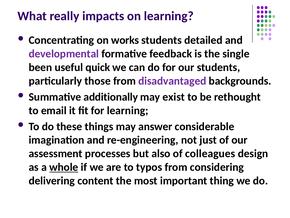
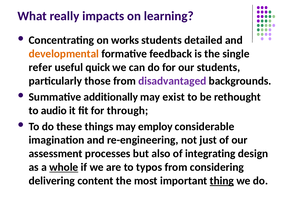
developmental colour: purple -> orange
been: been -> refer
email: email -> audio
for learning: learning -> through
answer: answer -> employ
colleagues: colleagues -> integrating
thing underline: none -> present
